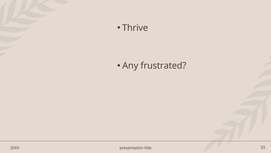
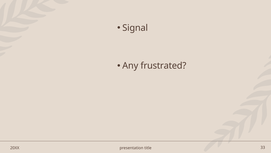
Thrive: Thrive -> Signal
